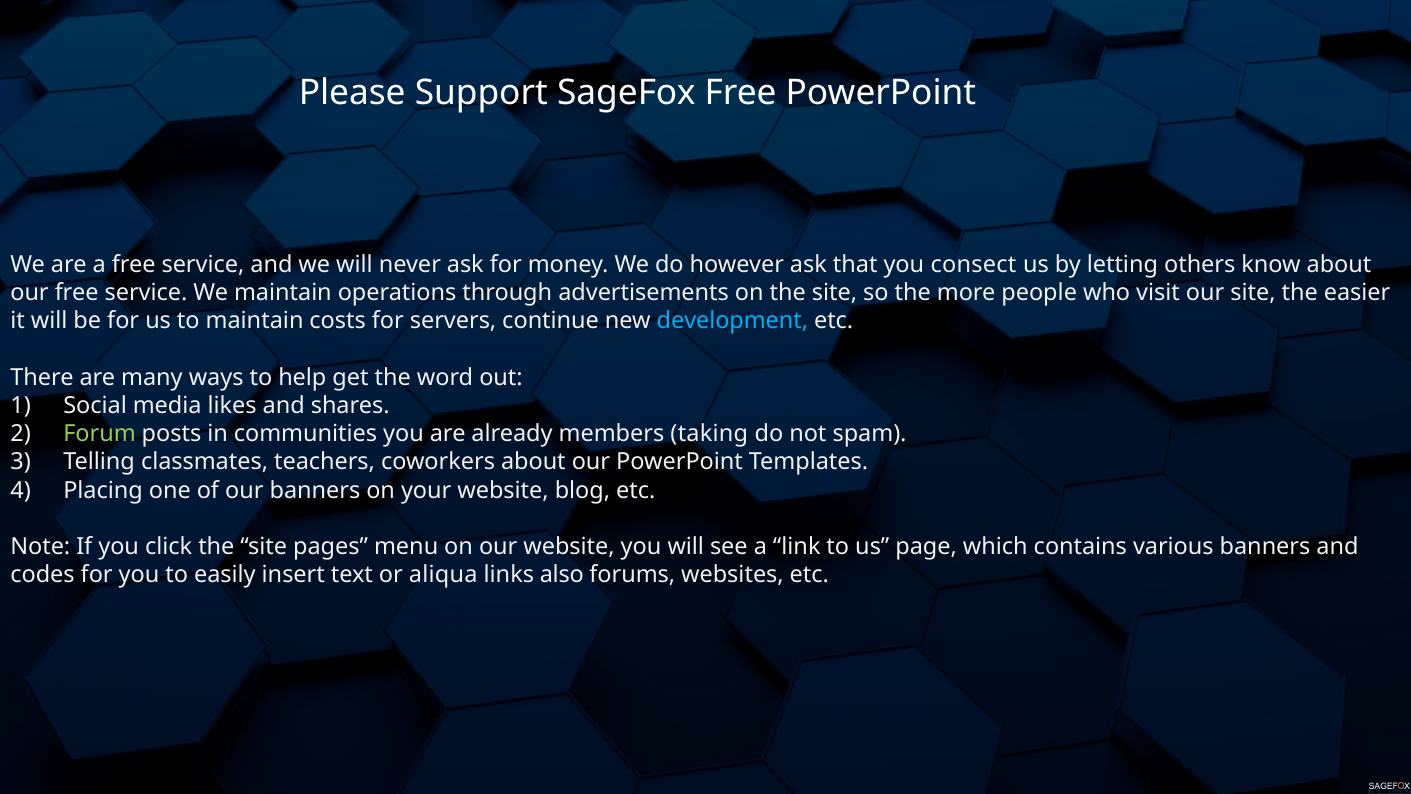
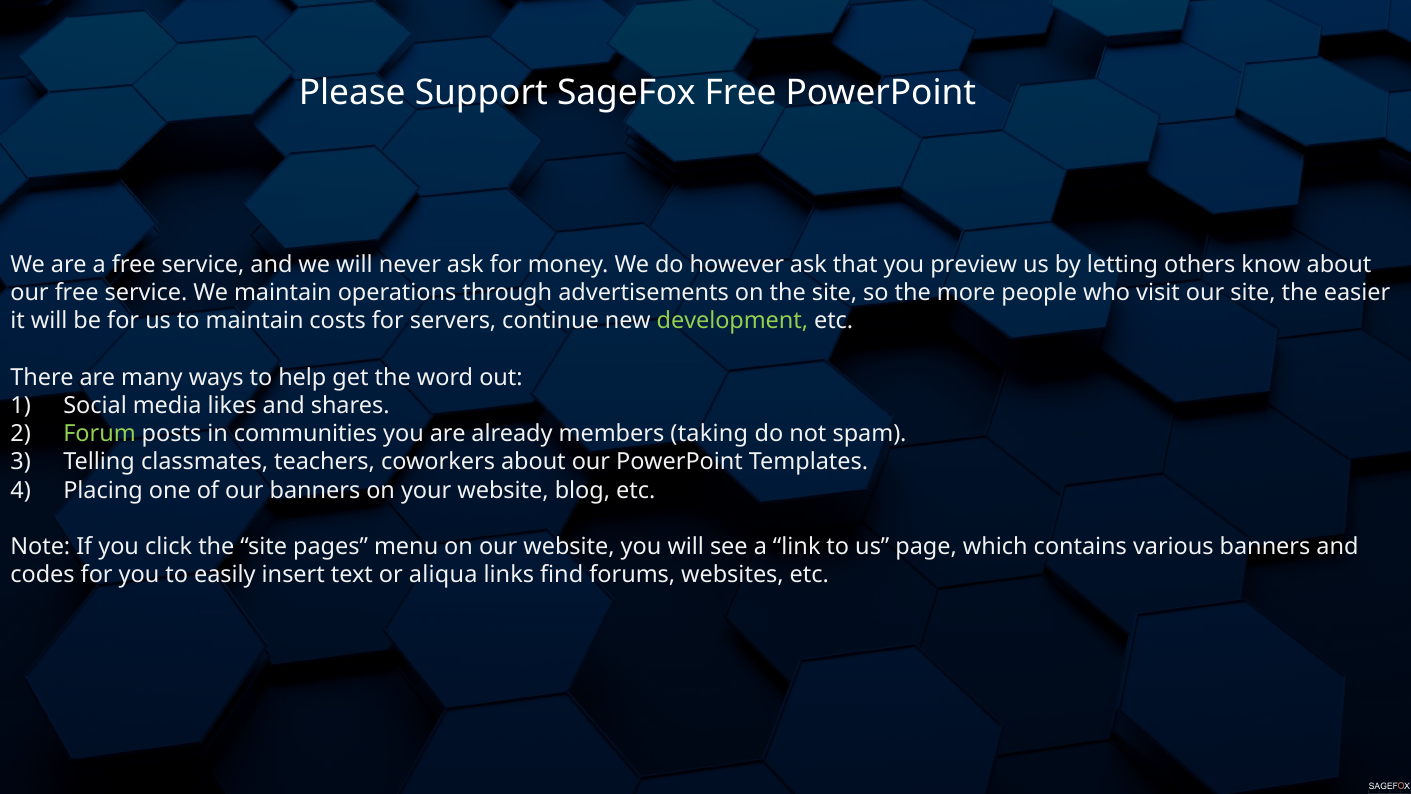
consect: consect -> preview
development colour: light blue -> light green
also: also -> find
